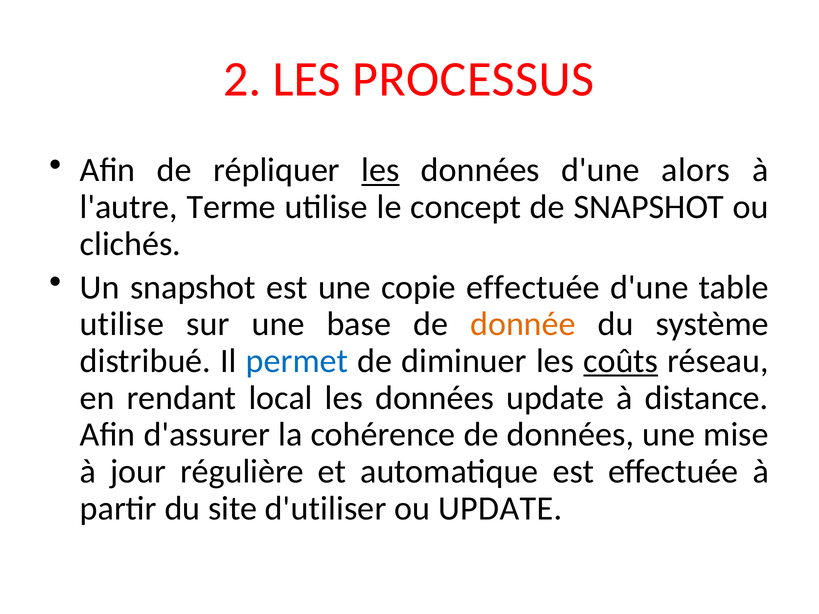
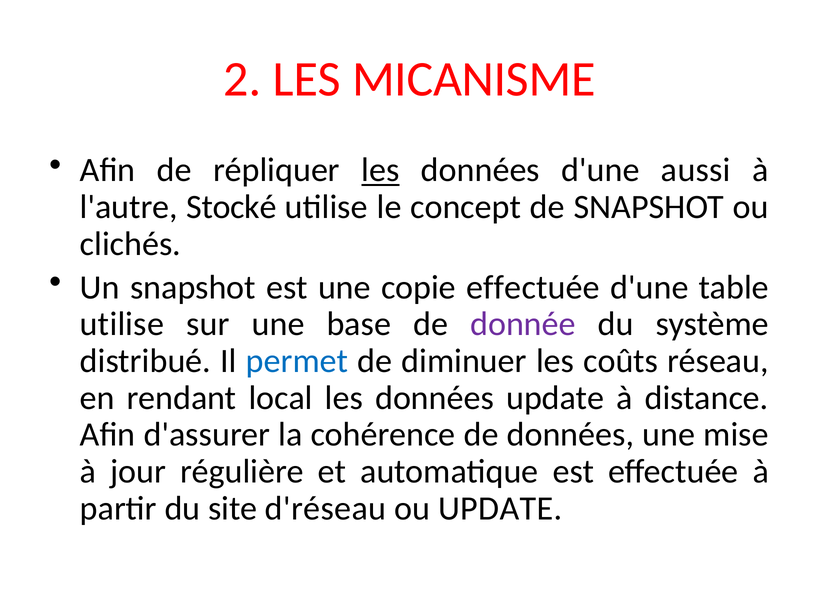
PROCESSUS: PROCESSUS -> MICANISME
alors: alors -> aussi
Terme: Terme -> Stocké
donnée colour: orange -> purple
coûts underline: present -> none
d'utiliser: d'utiliser -> d'réseau
